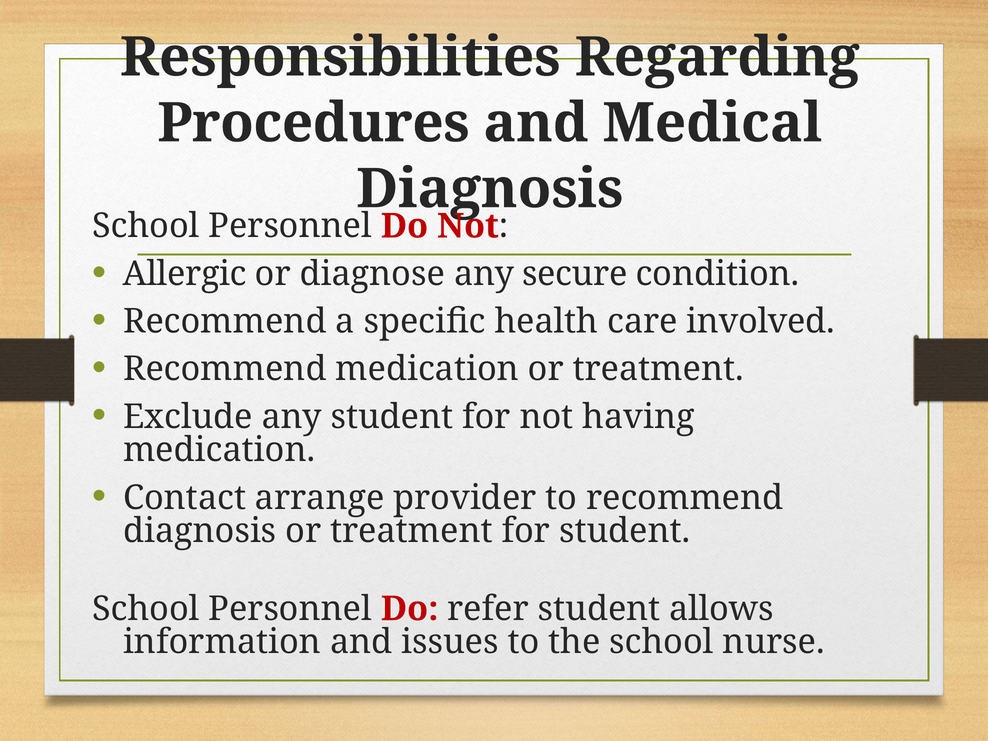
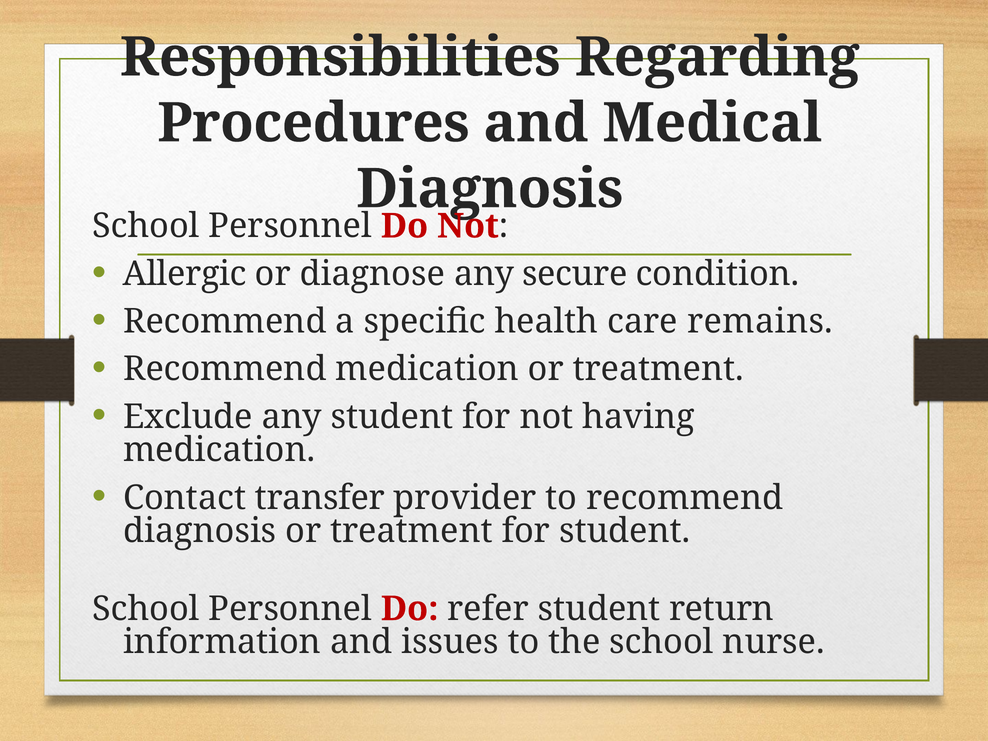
involved: involved -> remains
arrange: arrange -> transfer
allows: allows -> return
